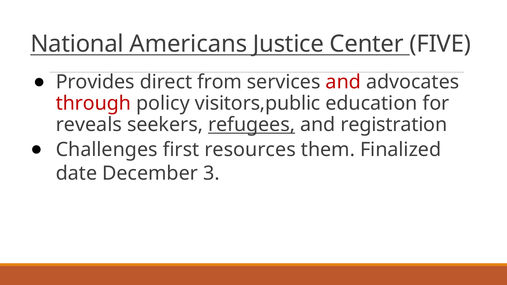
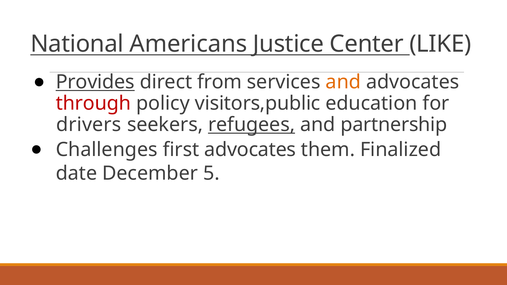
FIVE: FIVE -> LIKE
Provides underline: none -> present
and at (343, 82) colour: red -> orange
reveals: reveals -> drivers
registration: registration -> partnership
first resources: resources -> advocates
3: 3 -> 5
